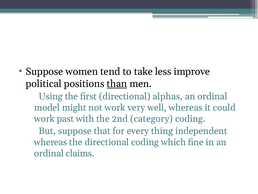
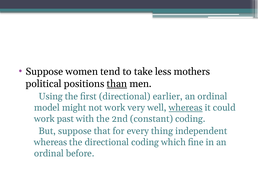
improve: improve -> mothers
alphas: alphas -> earlier
whereas at (186, 107) underline: none -> present
category: category -> constant
claims: claims -> before
